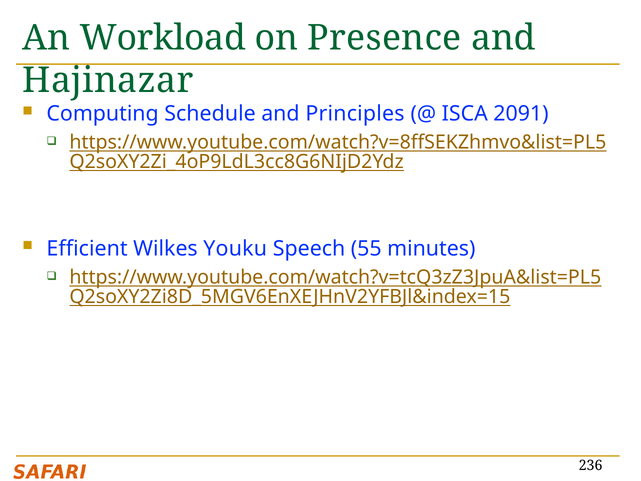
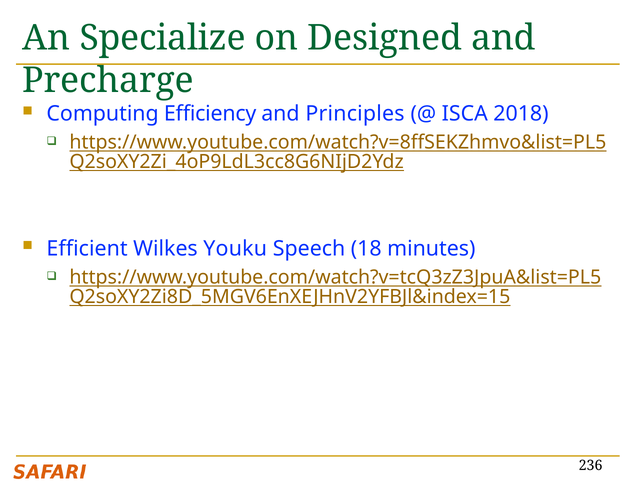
Workload: Workload -> Specialize
Presence: Presence -> Designed
Hajinazar: Hajinazar -> Precharge
Schedule: Schedule -> Efficiency
2091: 2091 -> 2018
55: 55 -> 18
